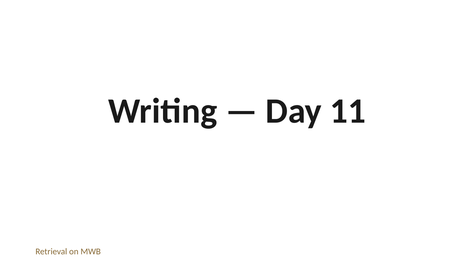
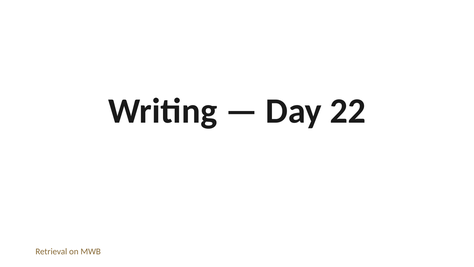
11: 11 -> 22
